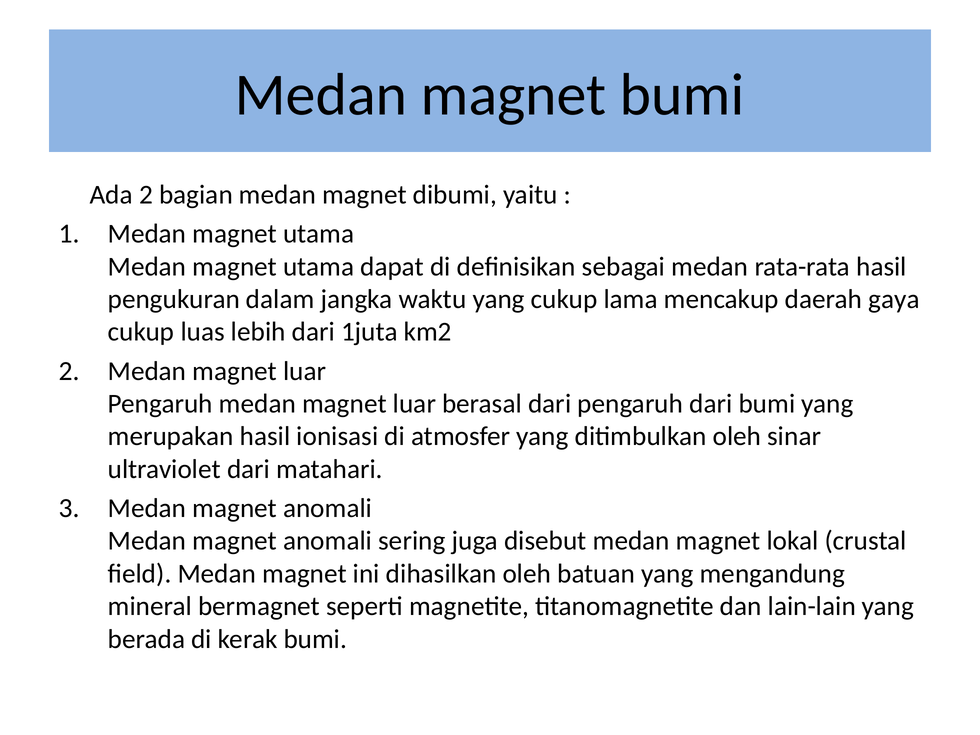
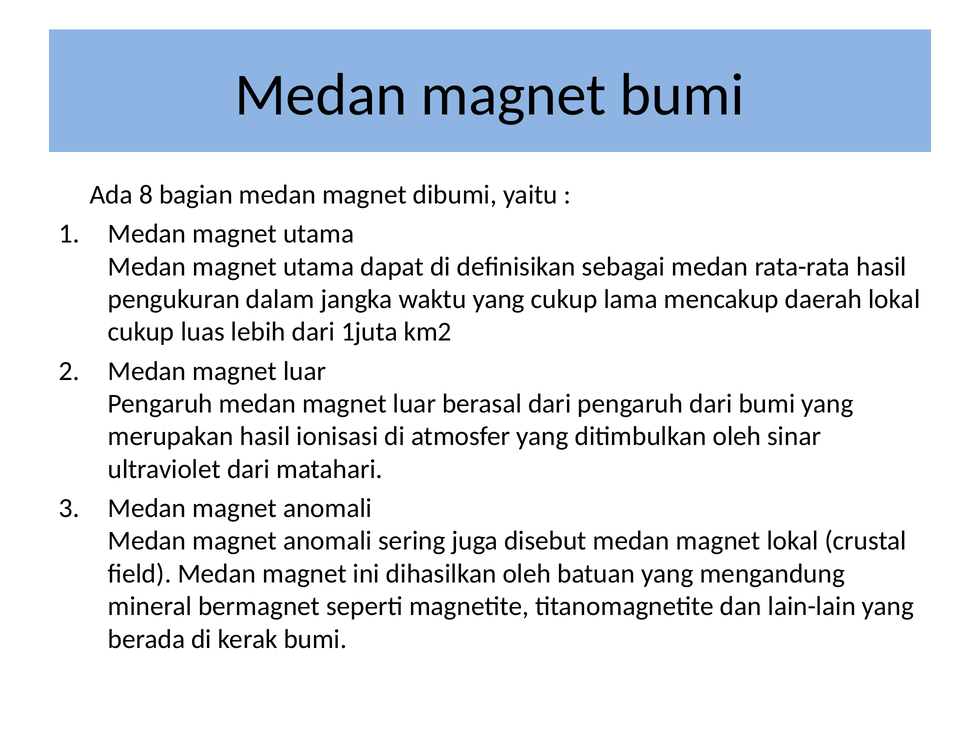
Ada 2: 2 -> 8
daerah gaya: gaya -> lokal
